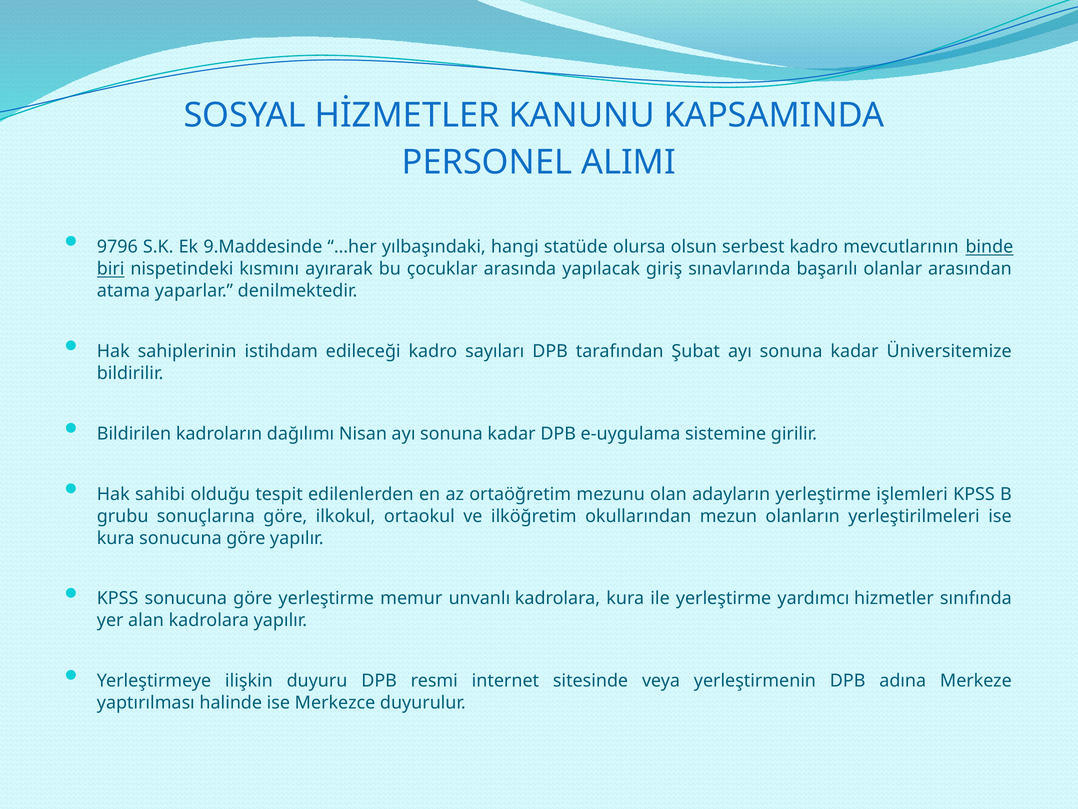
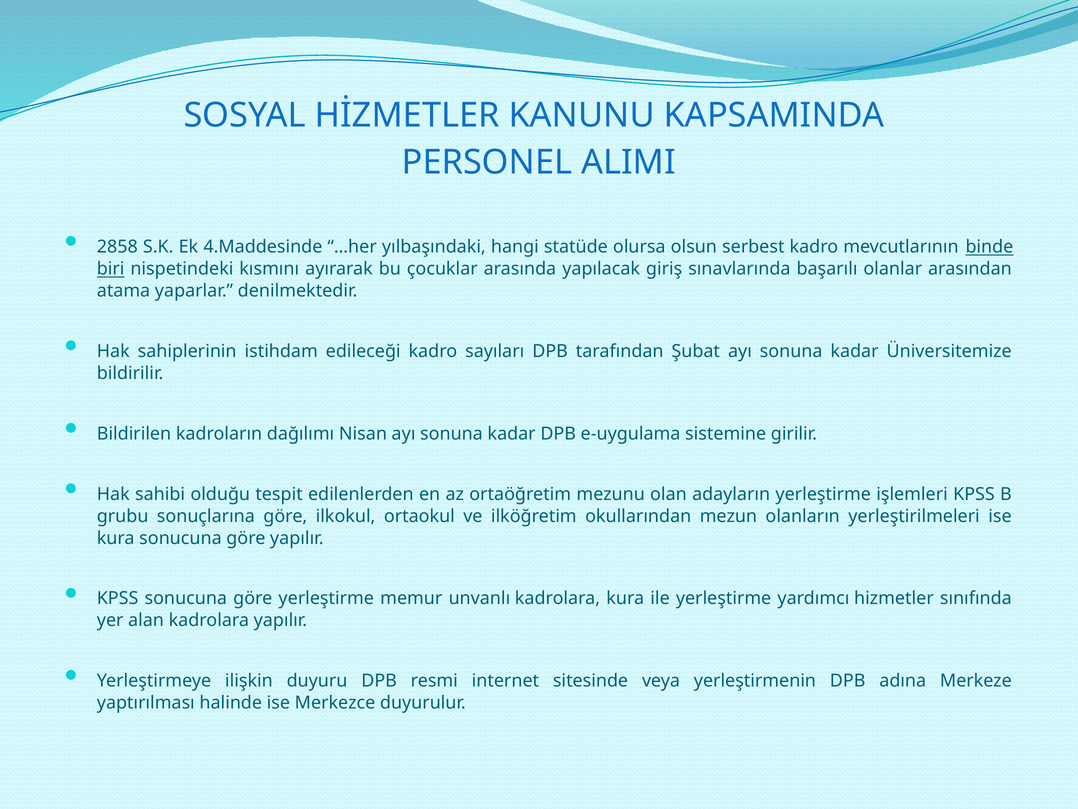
9796: 9796 -> 2858
9.Maddesinde: 9.Maddesinde -> 4.Maddesinde
